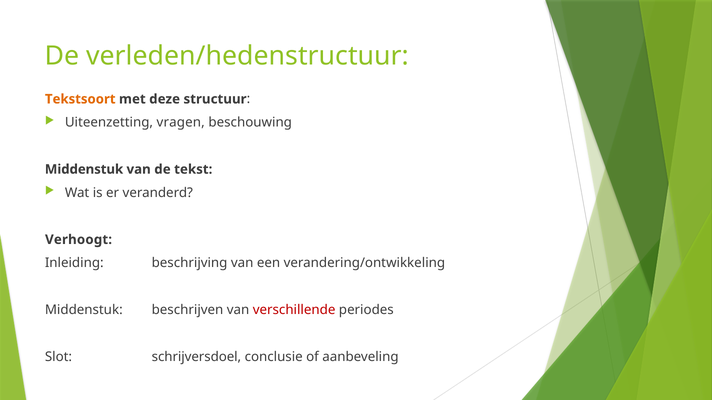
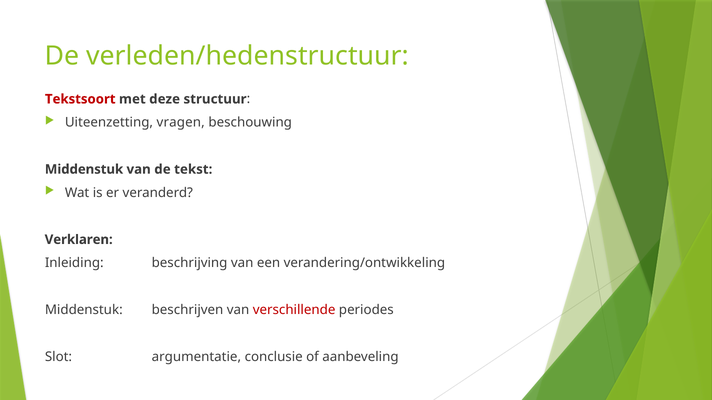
Tekstsoort colour: orange -> red
Verhoogt: Verhoogt -> Verklaren
schrijversdoel: schrijversdoel -> argumentatie
